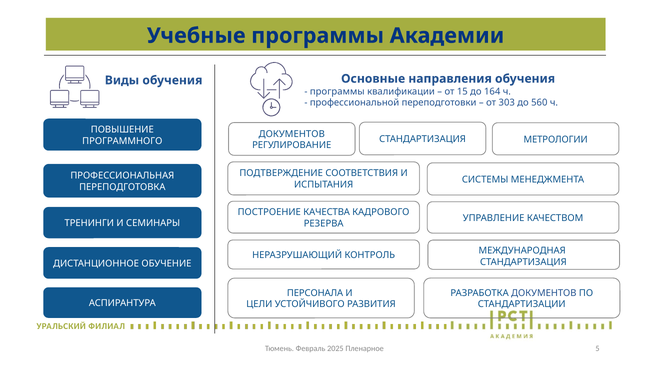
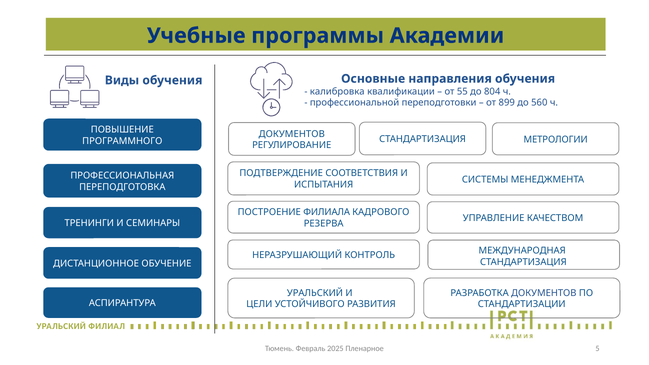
программы at (337, 92): программы -> калибровка
15: 15 -> 55
164: 164 -> 804
303: 303 -> 899
КАЧЕСТВА: КАЧЕСТВА -> ФИЛИАЛА
ПЕРСОНАЛА at (315, 293): ПЕРСОНАЛА -> УРАЛЬСКИЙ
